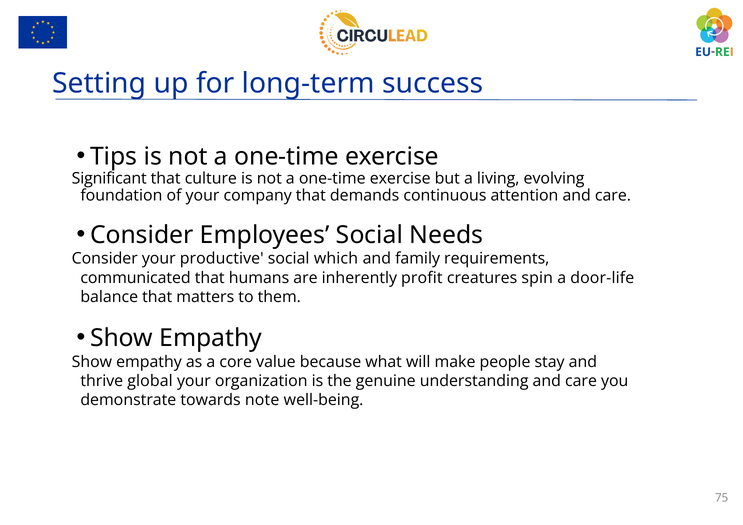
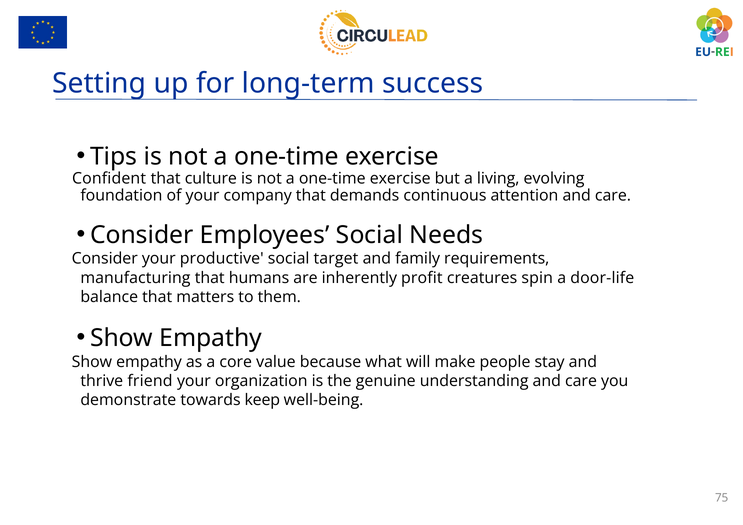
Significant: Significant -> Confident
which: which -> target
communicated: communicated -> manufacturing
global: global -> friend
note: note -> keep
